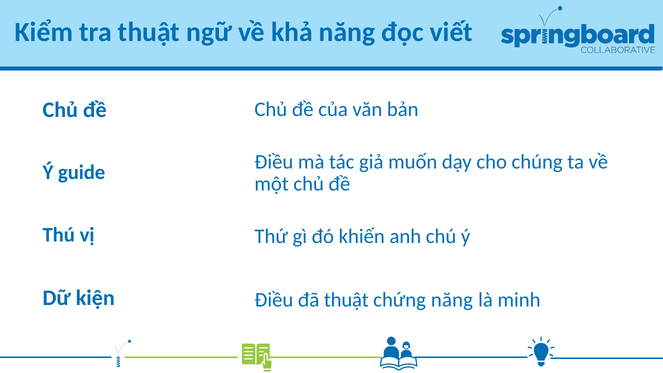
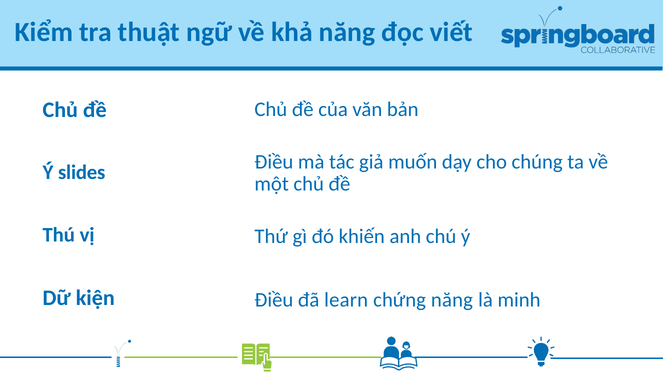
guide: guide -> slides
đã thuật: thuật -> learn
